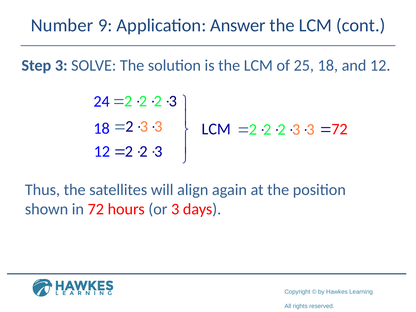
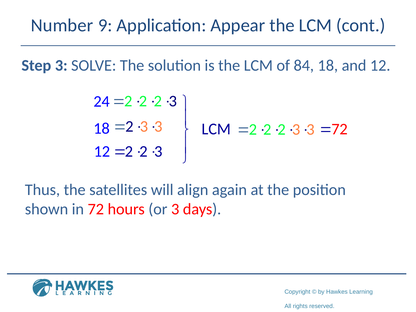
Answer: Answer -> Appear
25: 25 -> 84
